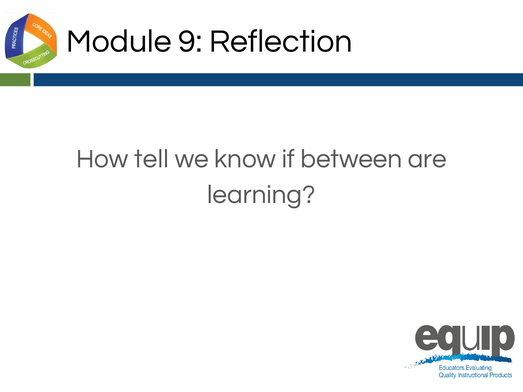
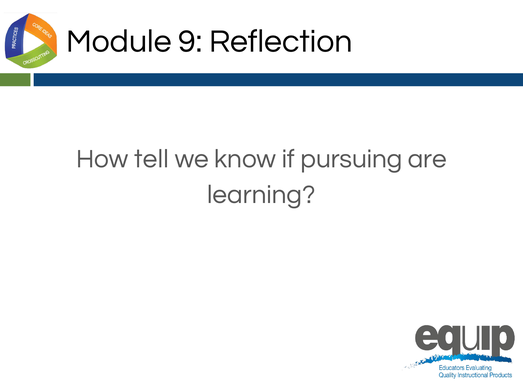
between: between -> pursuing
